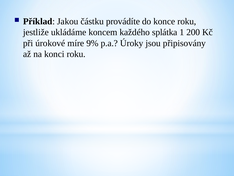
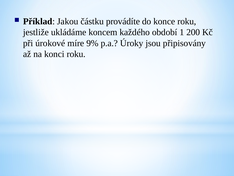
splátka: splátka -> období
